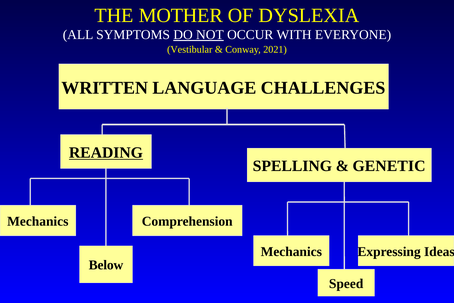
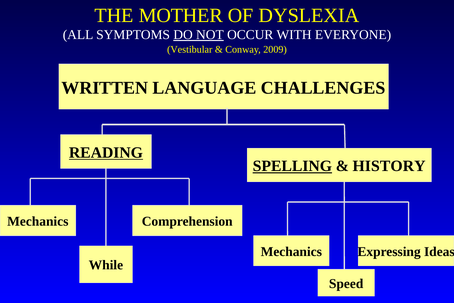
2021: 2021 -> 2009
SPELLING underline: none -> present
GENETIC: GENETIC -> HISTORY
Below: Below -> While
